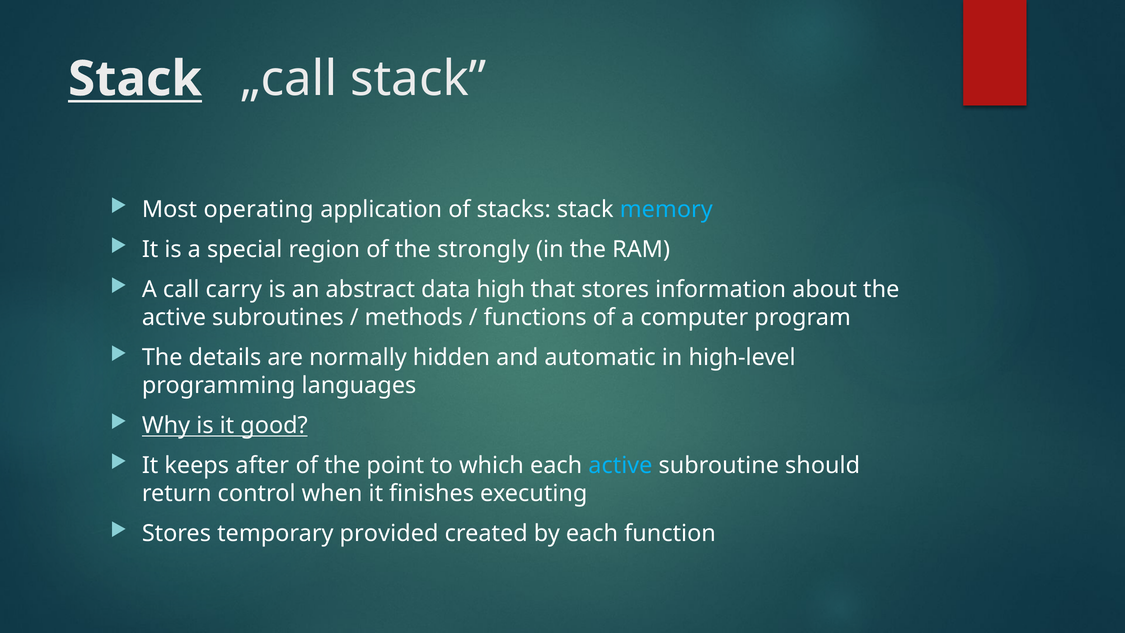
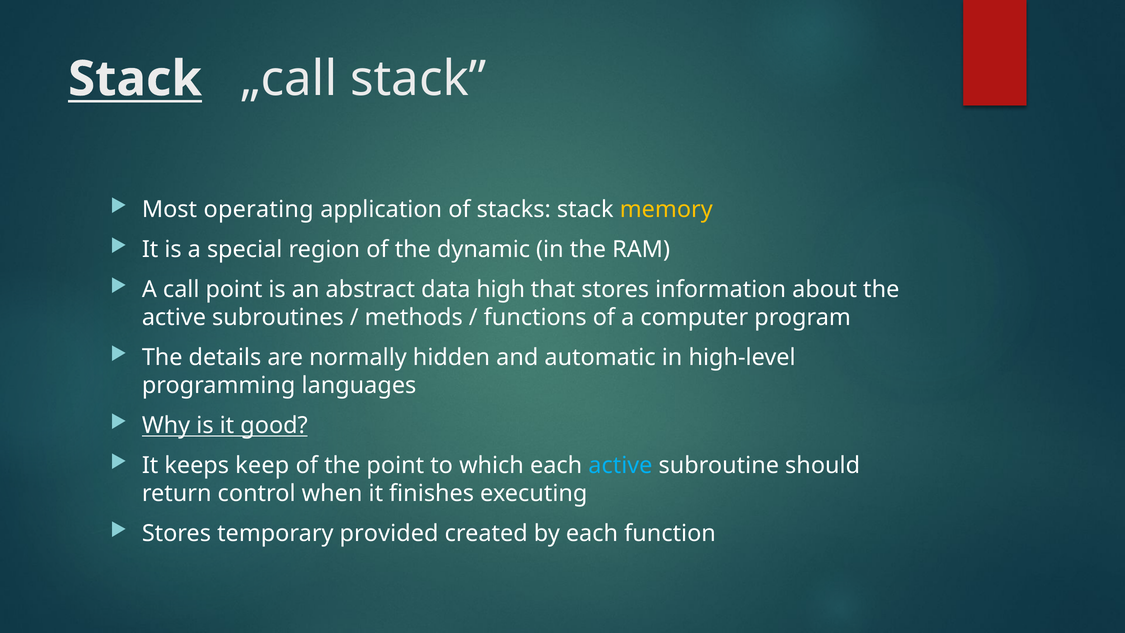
memory colour: light blue -> yellow
strongly: strongly -> dynamic
call carry: carry -> point
after: after -> keep
